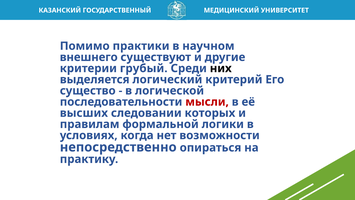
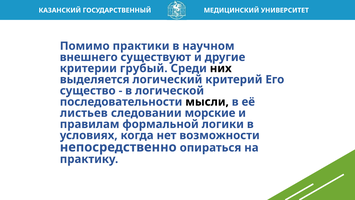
мысли colour: red -> black
высших: высших -> листьев
которых: которых -> морские
